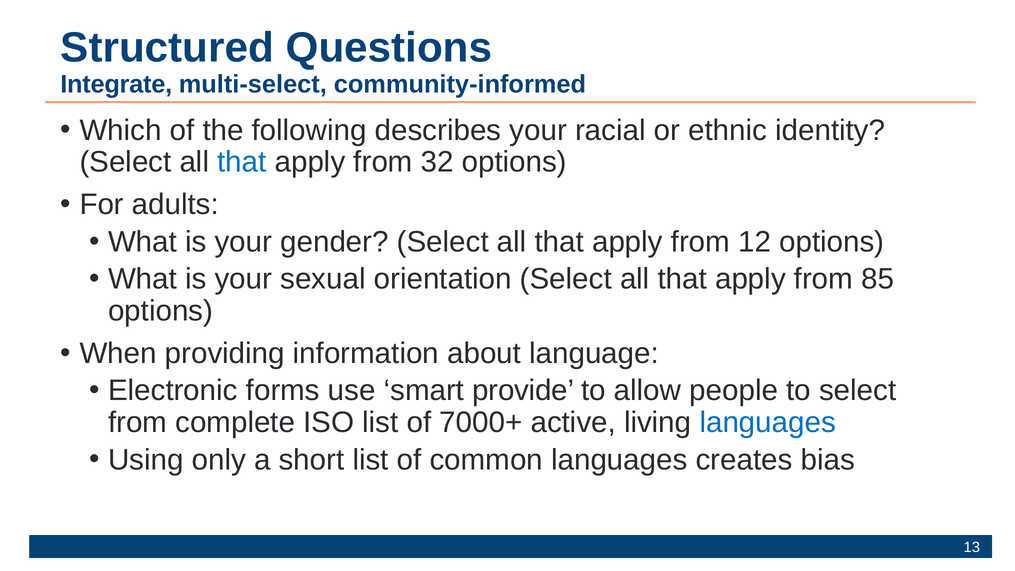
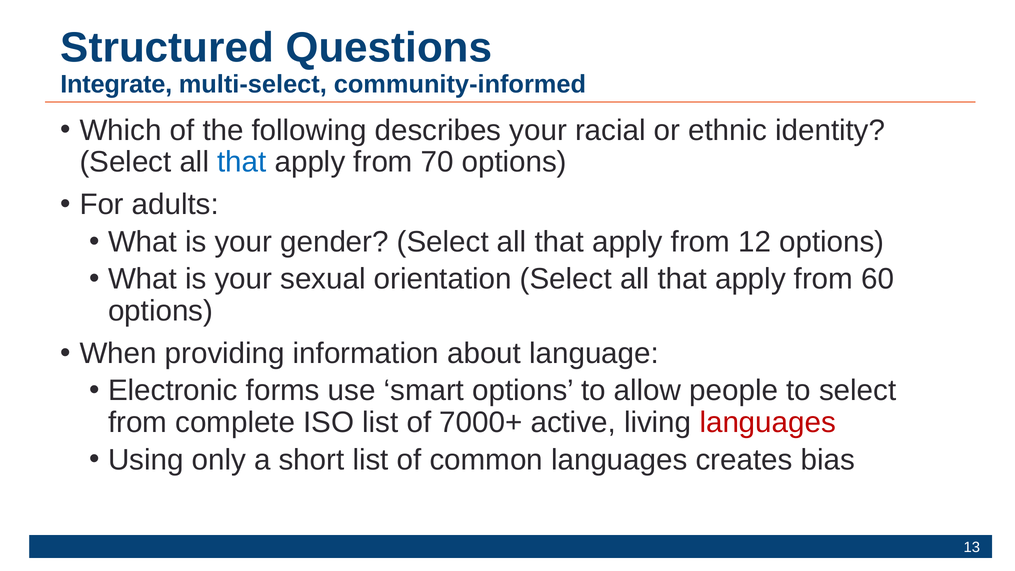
32: 32 -> 70
85: 85 -> 60
smart provide: provide -> options
languages at (768, 423) colour: blue -> red
